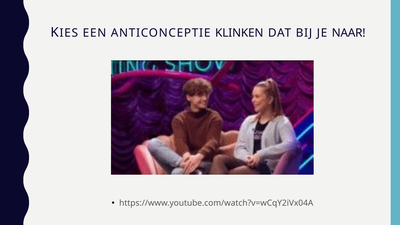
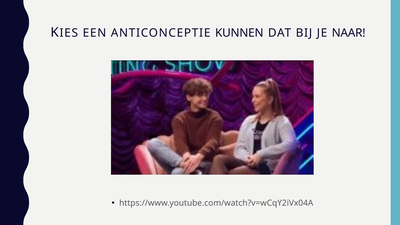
KLINKEN: KLINKEN -> KUNNEN
